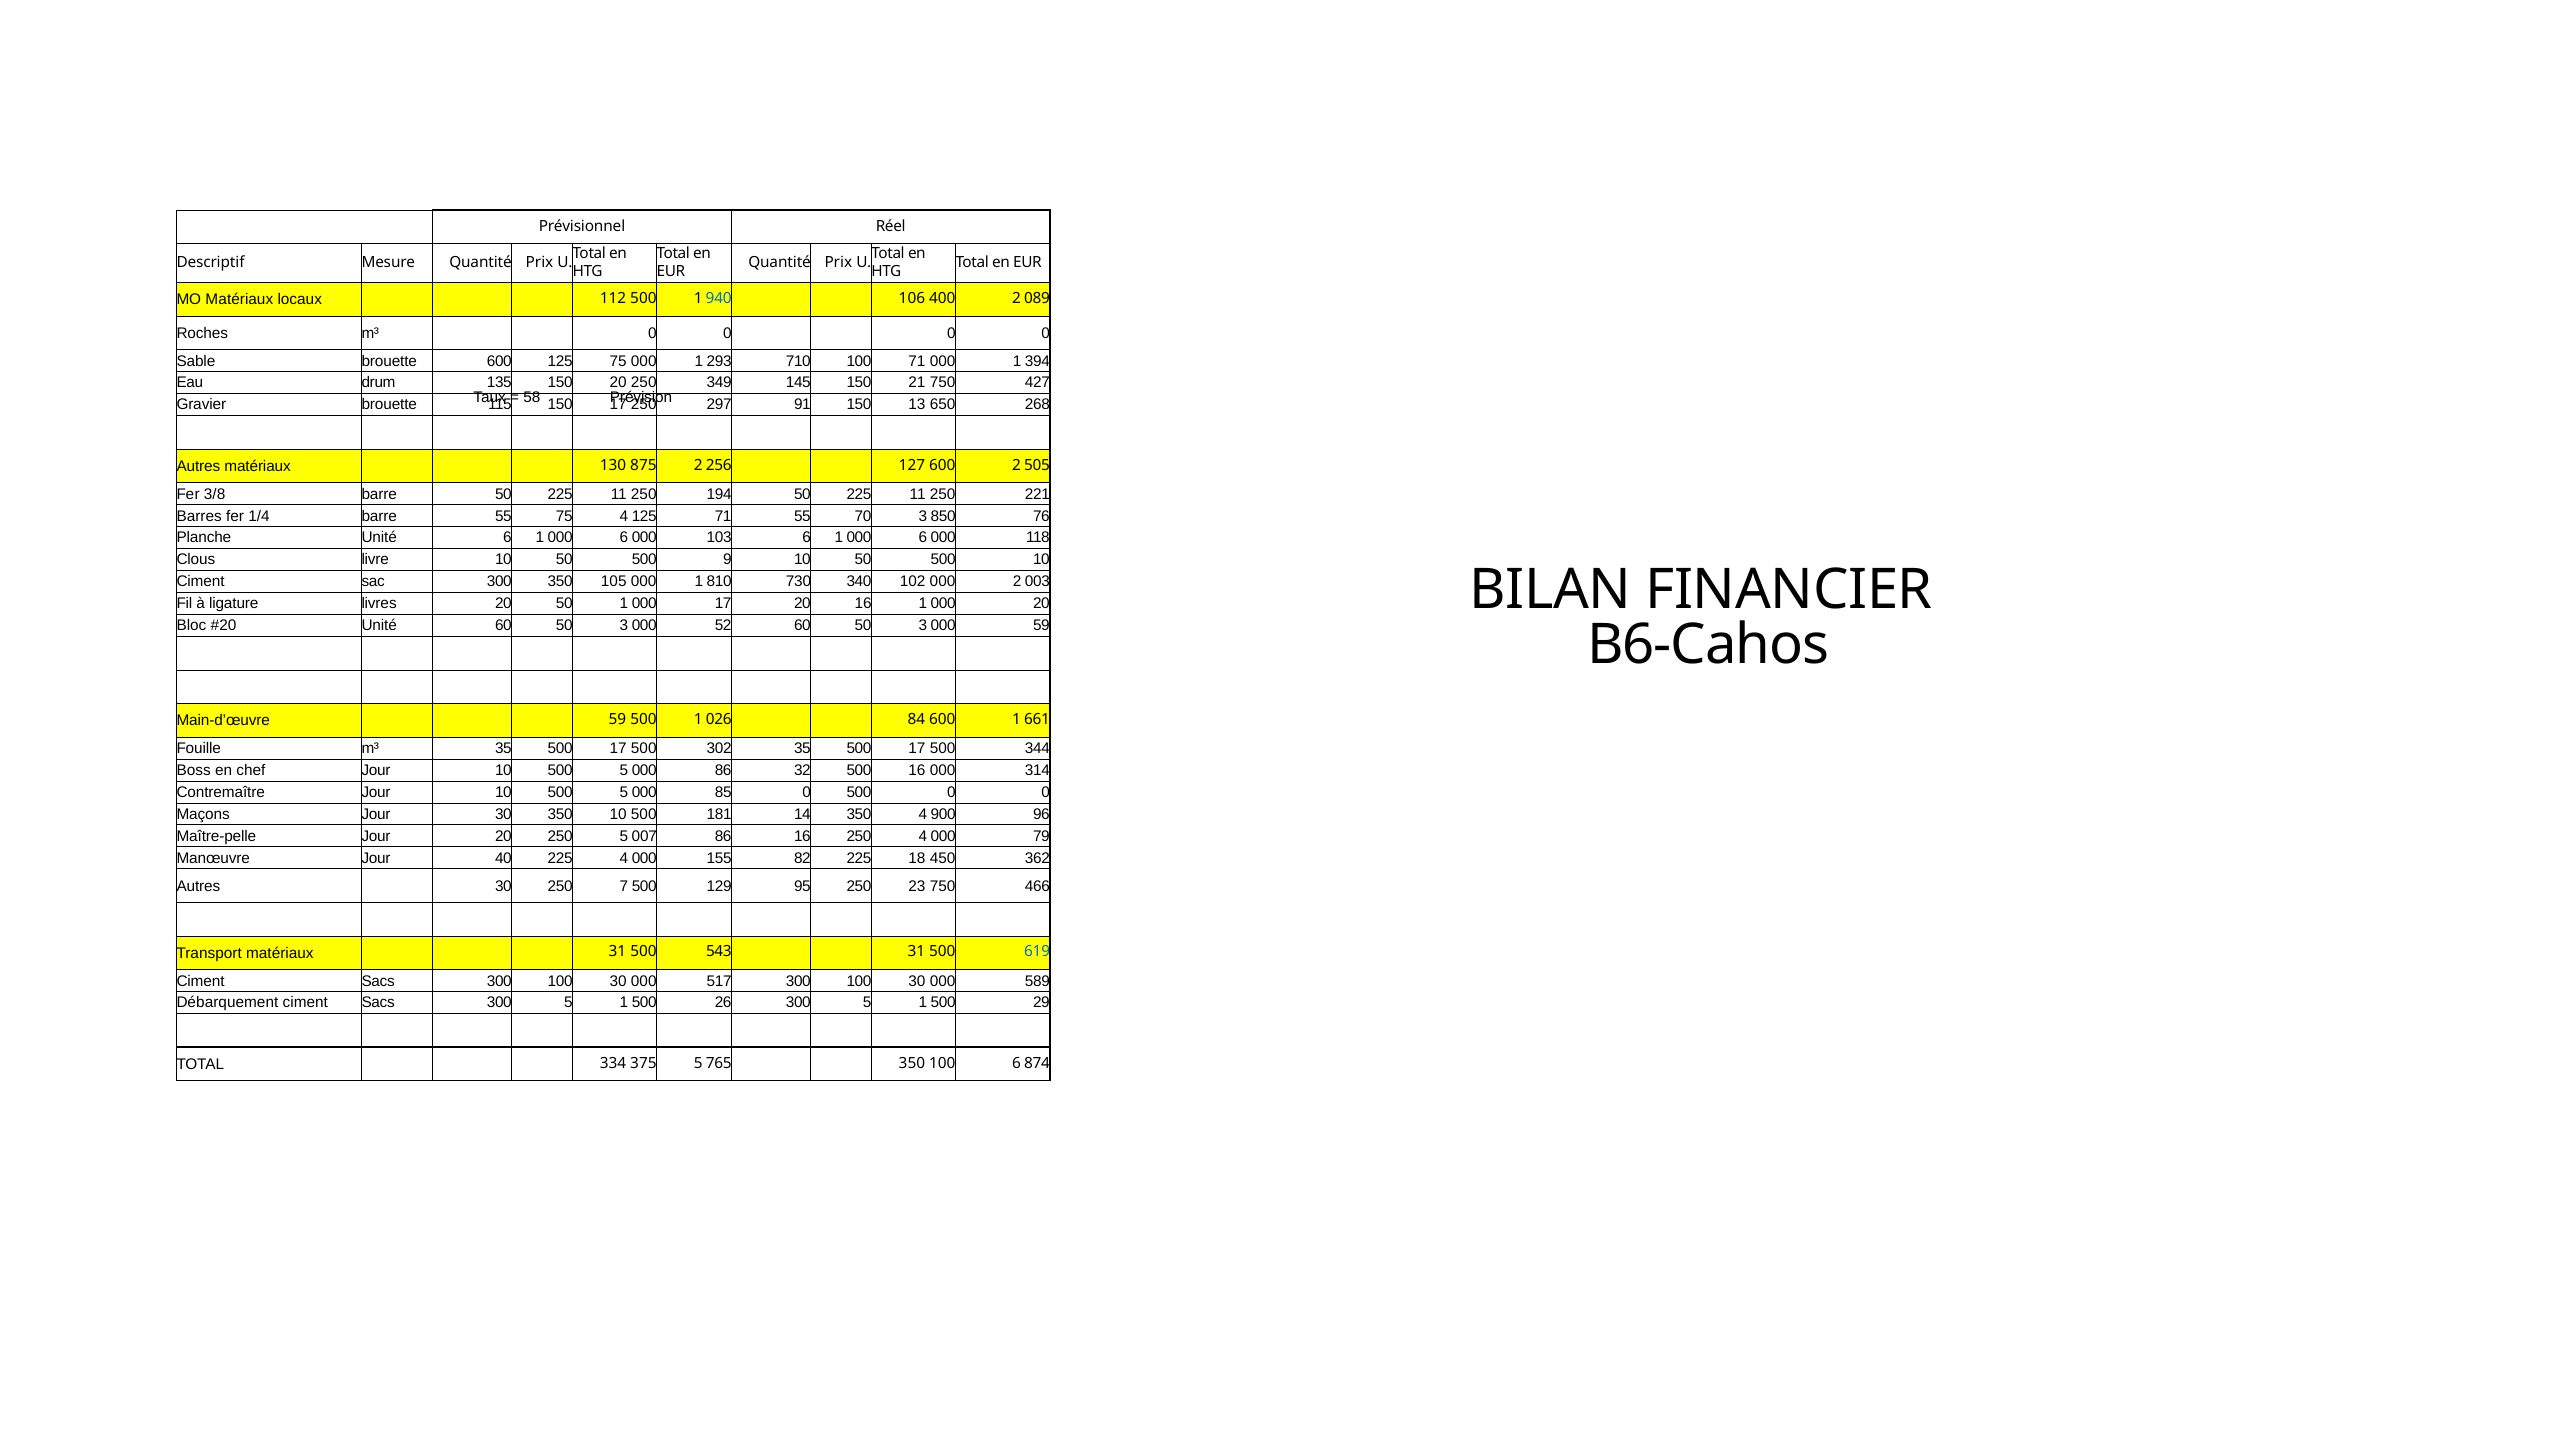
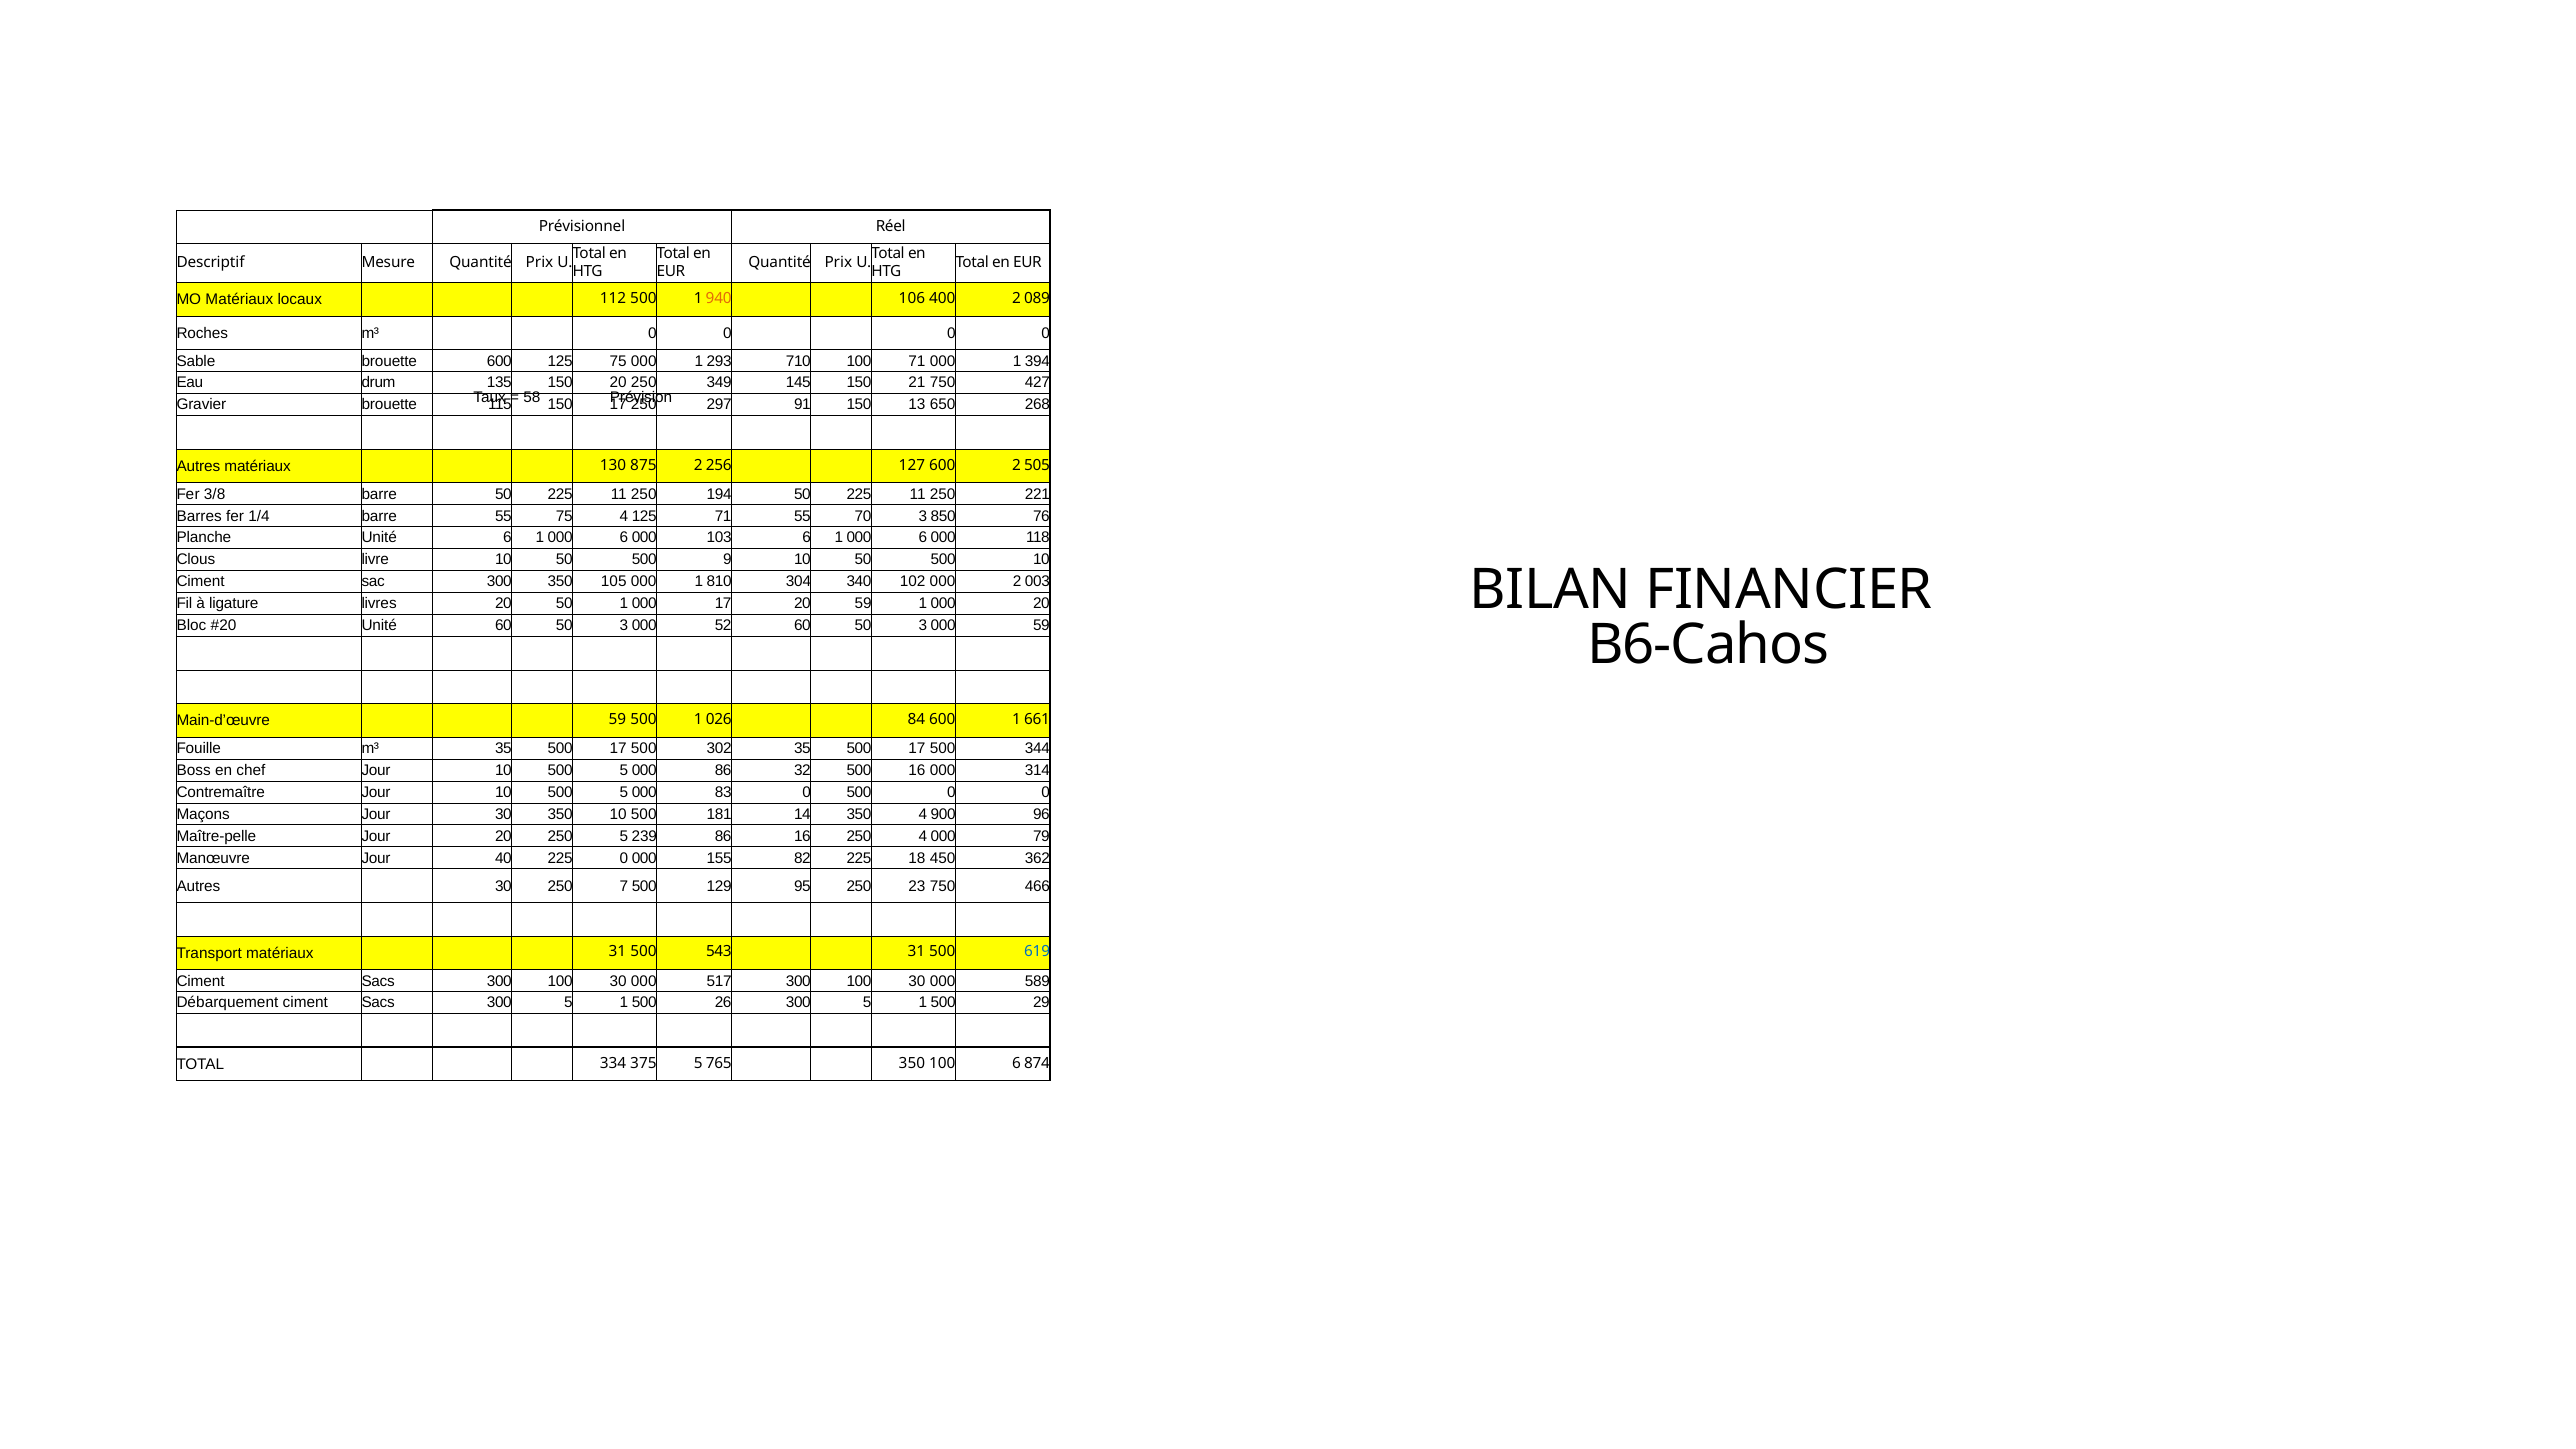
940 colour: blue -> orange
730: 730 -> 304
20 16: 16 -> 59
85: 85 -> 83
007: 007 -> 239
225 4: 4 -> 0
